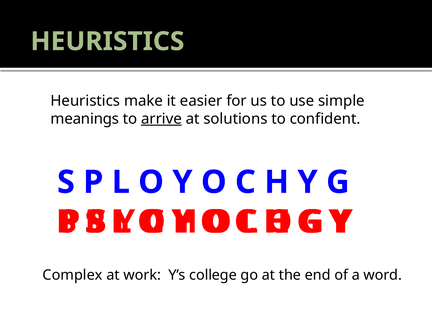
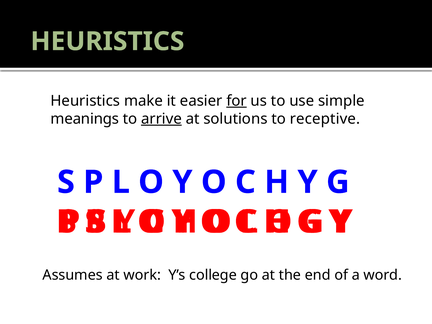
for underline: none -> present
confident: confident -> receptive
Complex: Complex -> Assumes
